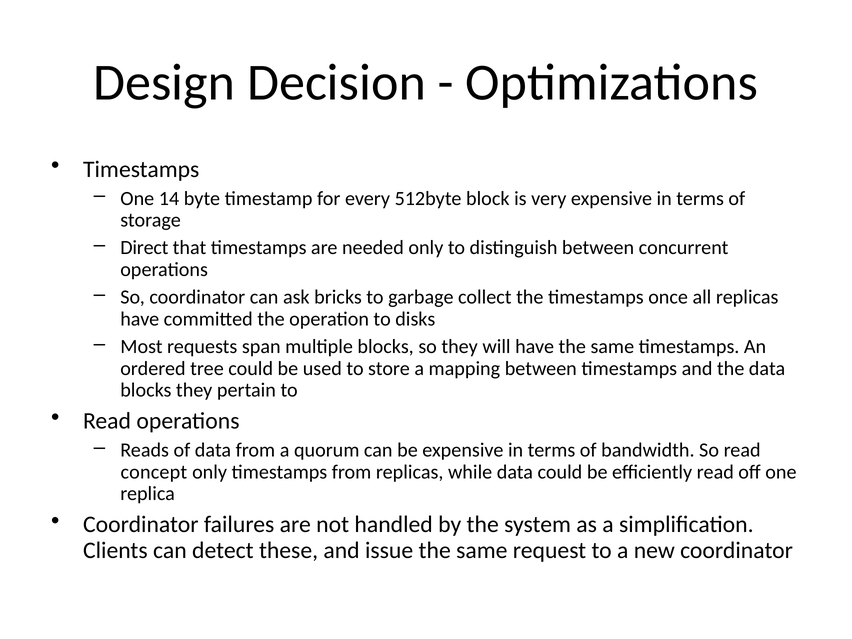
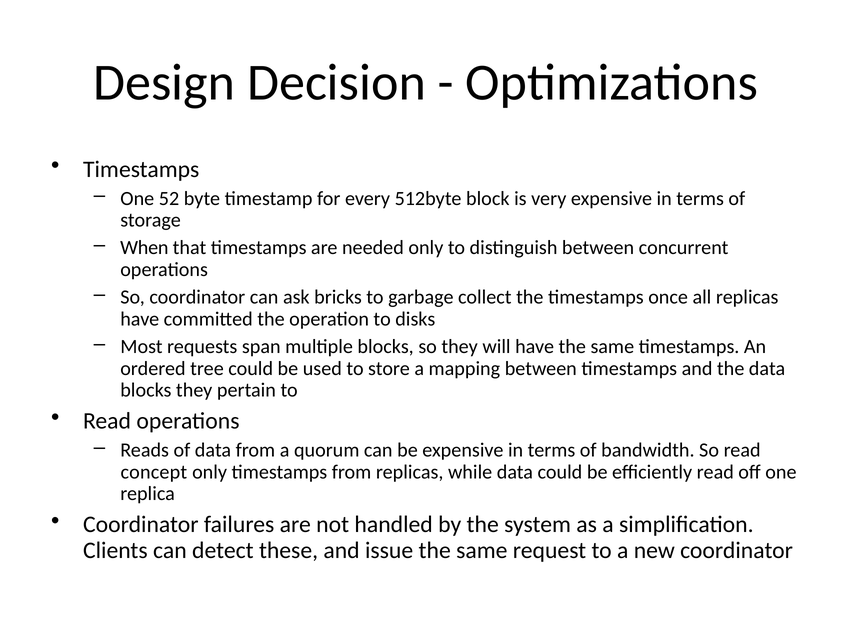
14: 14 -> 52
Direct: Direct -> When
